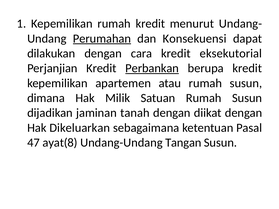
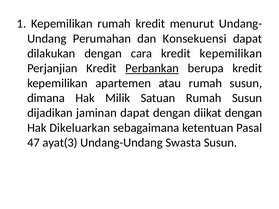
Perumahan underline: present -> none
cara kredit eksekutorial: eksekutorial -> kepemilikan
jaminan tanah: tanah -> dapat
ayat(8: ayat(8 -> ayat(3
Tangan: Tangan -> Swasta
